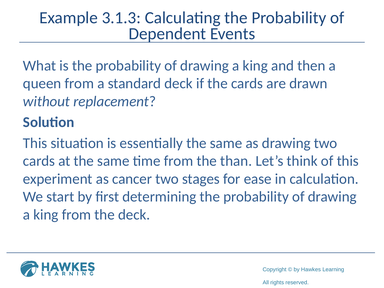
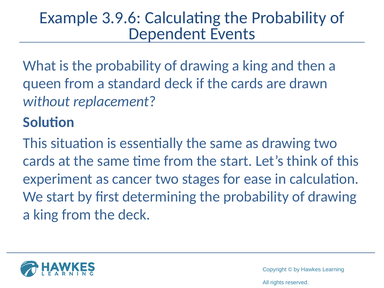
3.1.3: 3.1.3 -> 3.9.6
the than: than -> start
